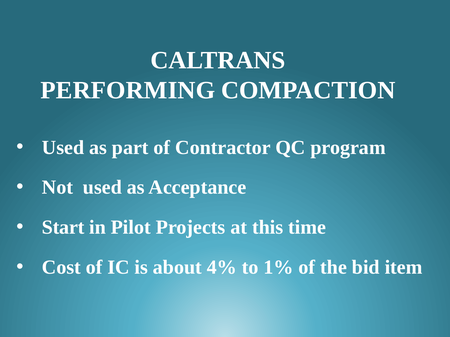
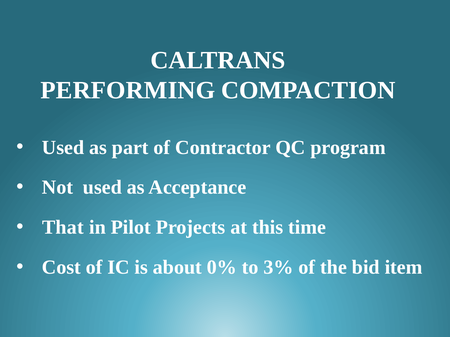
Start: Start -> That
4%: 4% -> 0%
1%: 1% -> 3%
